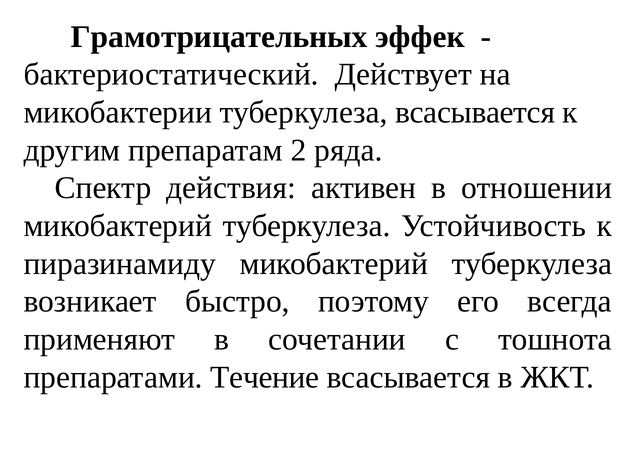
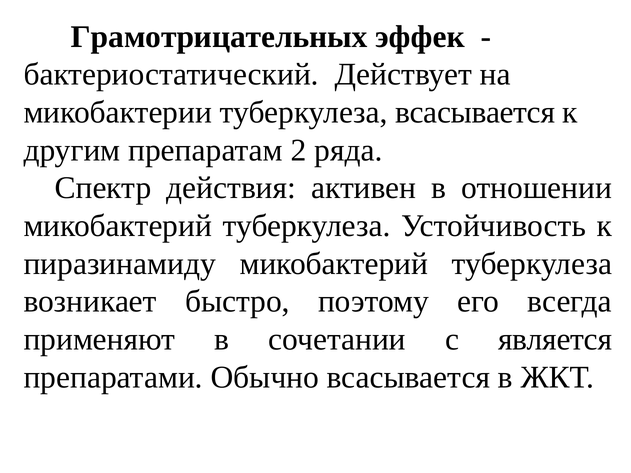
тошнота: тошнота -> является
Течение: Течение -> Обычно
